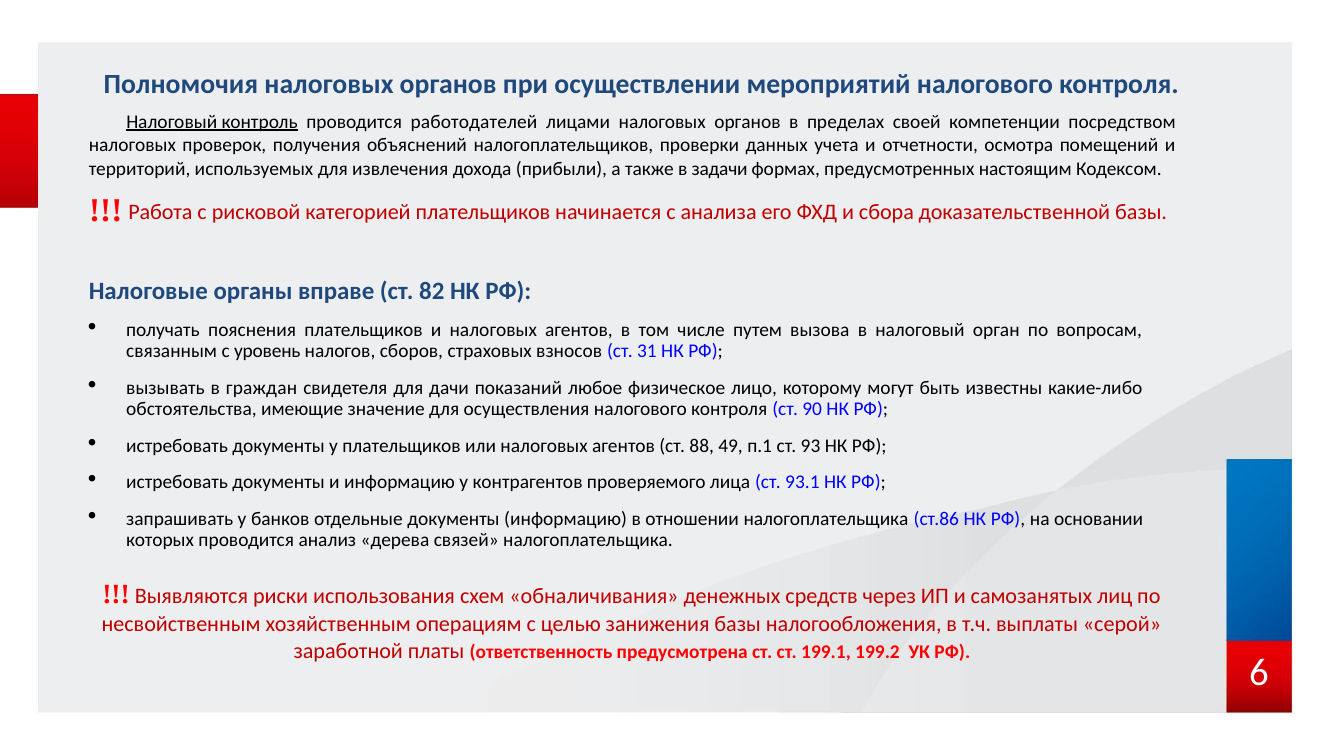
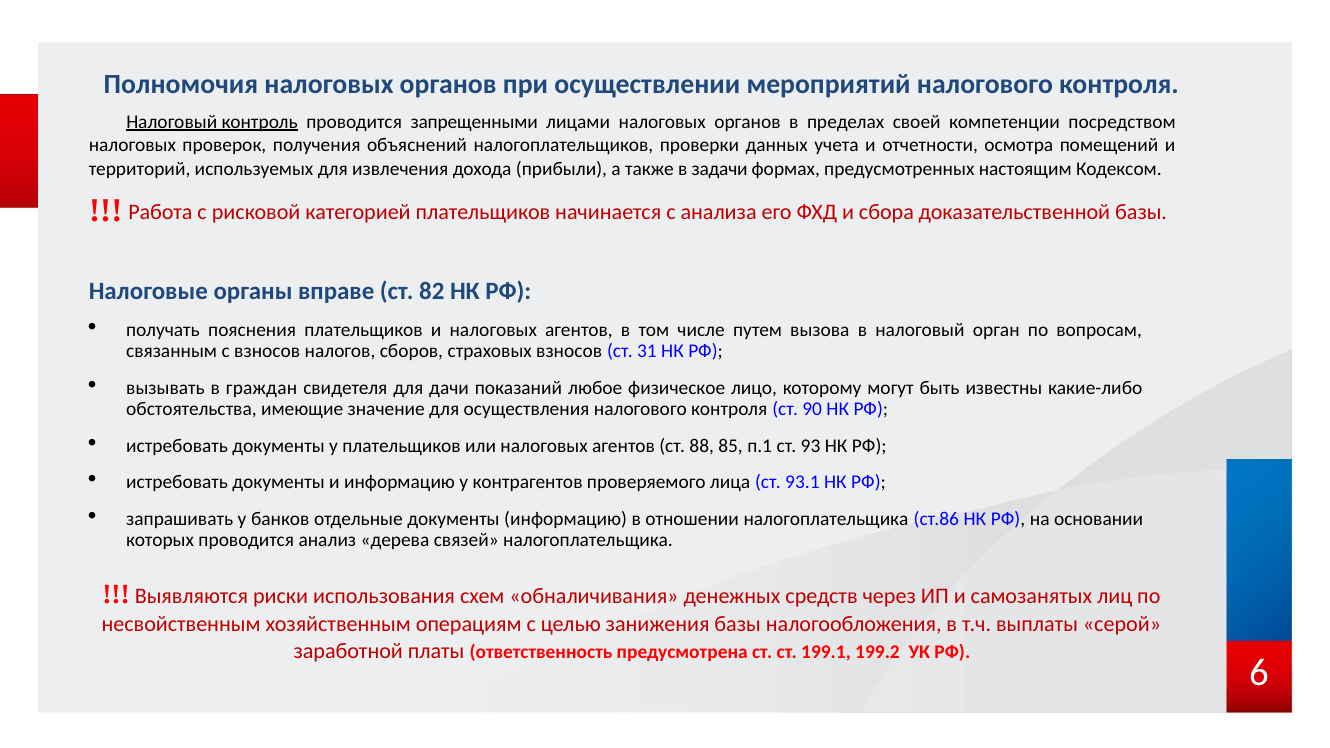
работодателей: работодателей -> запрещенными
с уровень: уровень -> взносов
49: 49 -> 85
